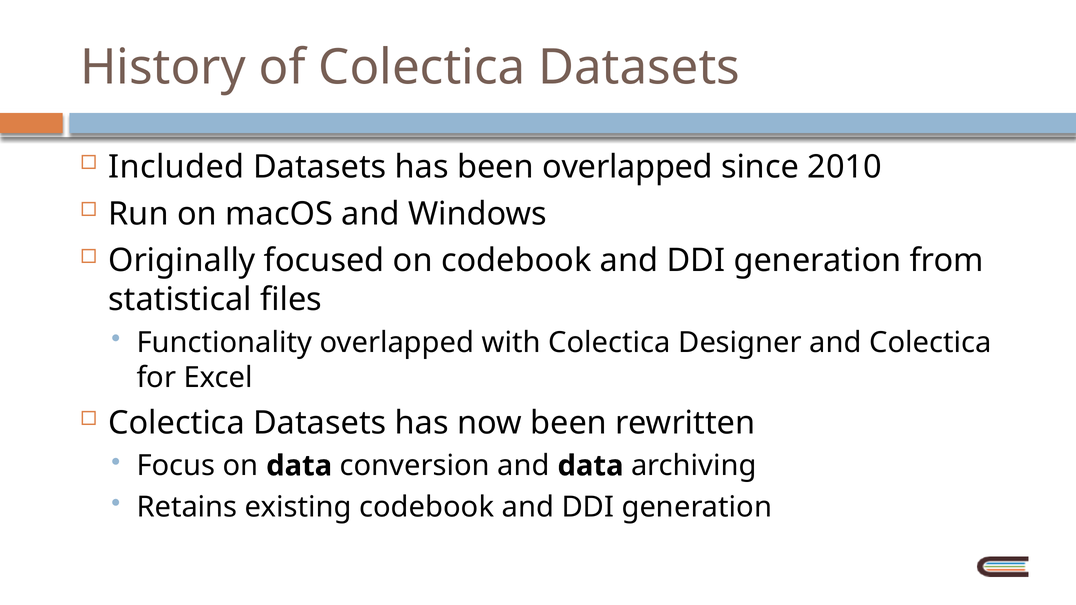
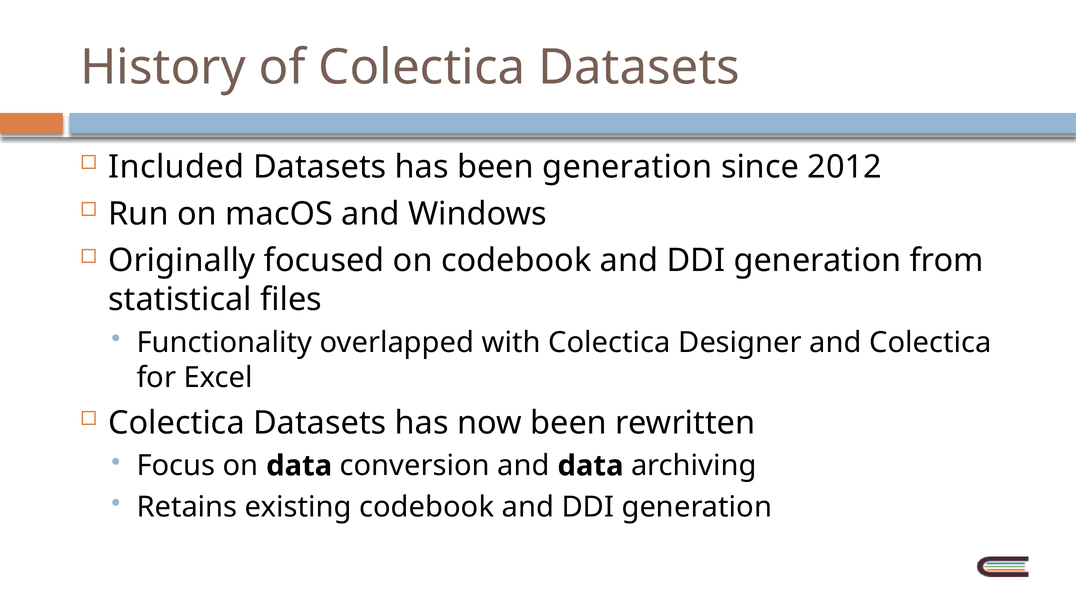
been overlapped: overlapped -> generation
2010: 2010 -> 2012
